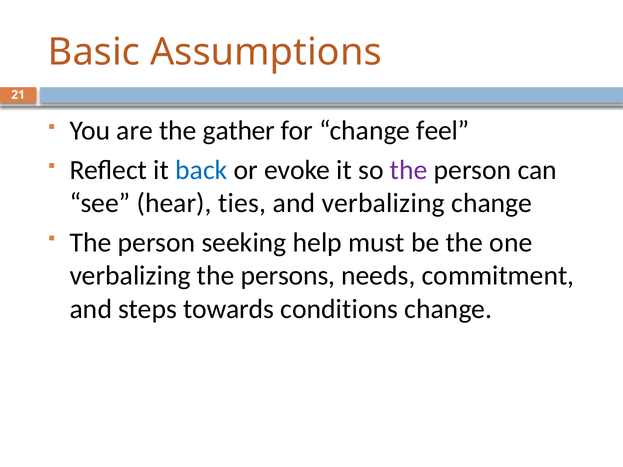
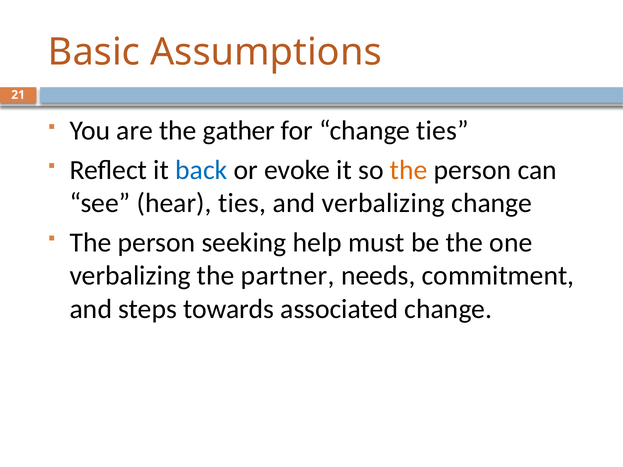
change feel: feel -> ties
the at (409, 170) colour: purple -> orange
persons: persons -> partner
conditions: conditions -> associated
